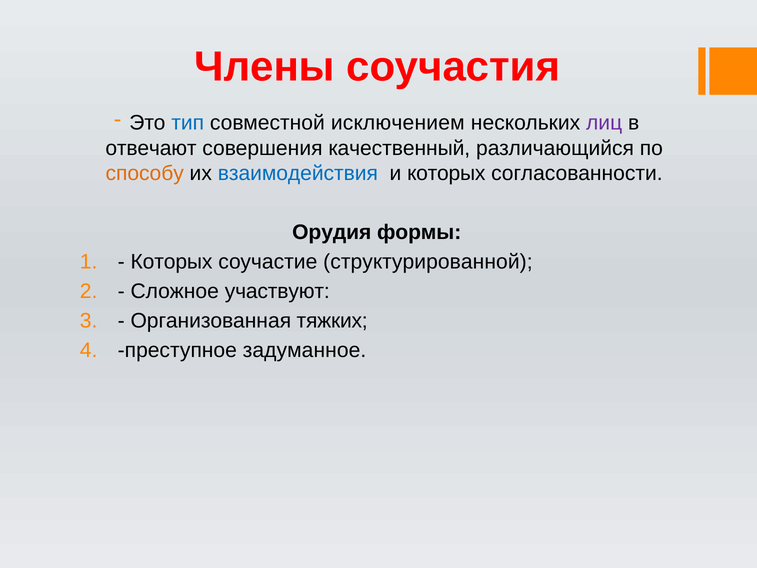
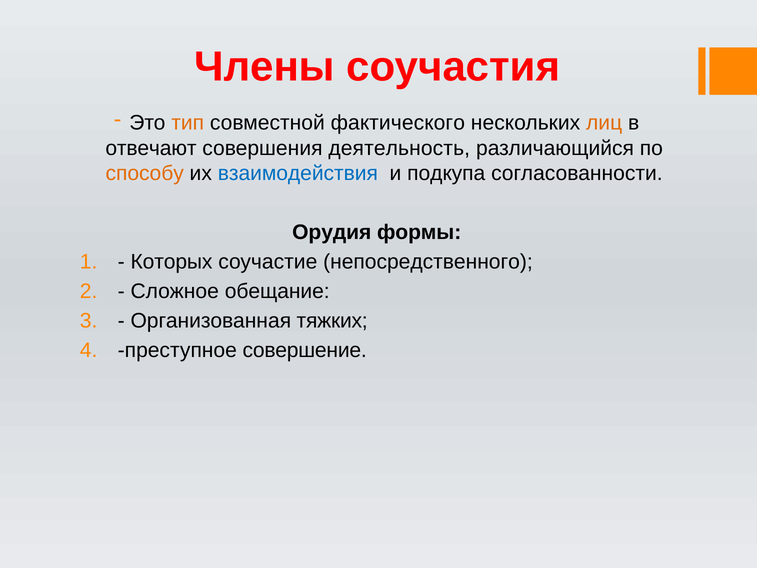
тип colour: blue -> orange
исключением: исключением -> фактического
лиц colour: purple -> orange
качественный: качественный -> деятельность
и которых: которых -> подкупа
структурированной: структурированной -> непосредственного
участвуют: участвуют -> обещание
задуманное: задуманное -> совершение
